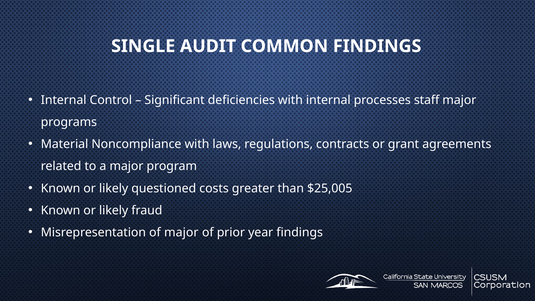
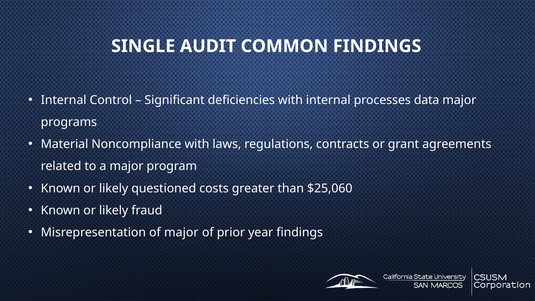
staff: staff -> data
$25,005: $25,005 -> $25,060
